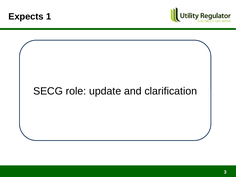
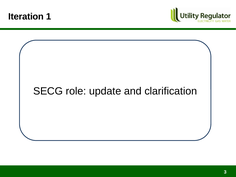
Expects: Expects -> Iteration
